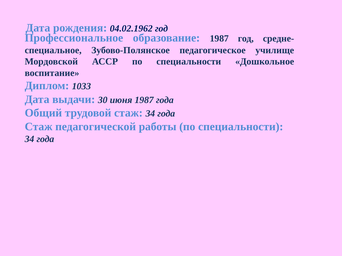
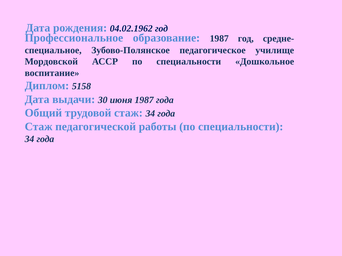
1033: 1033 -> 5158
